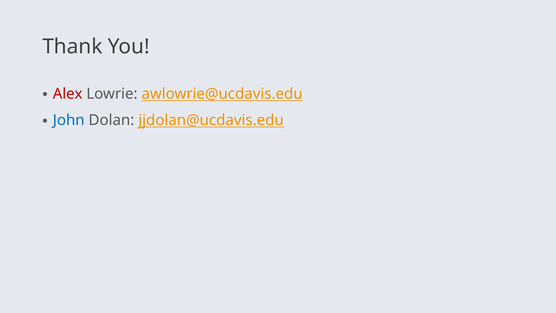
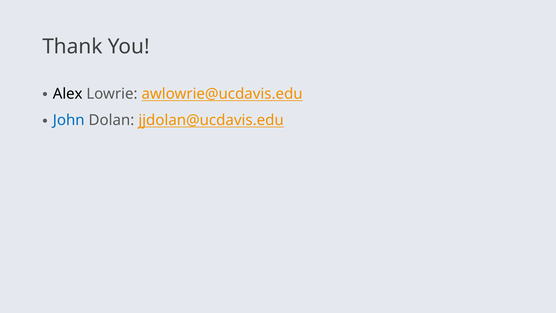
Alex colour: red -> black
